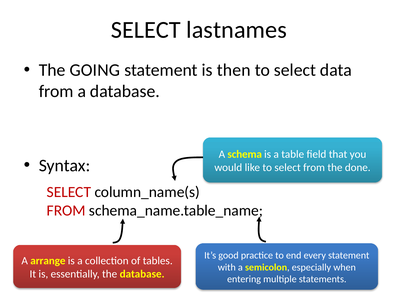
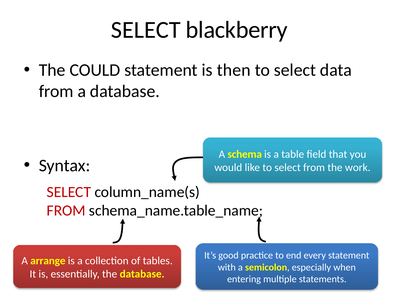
lastnames: lastnames -> blackberry
GOING: GOING -> COULD
done: done -> work
